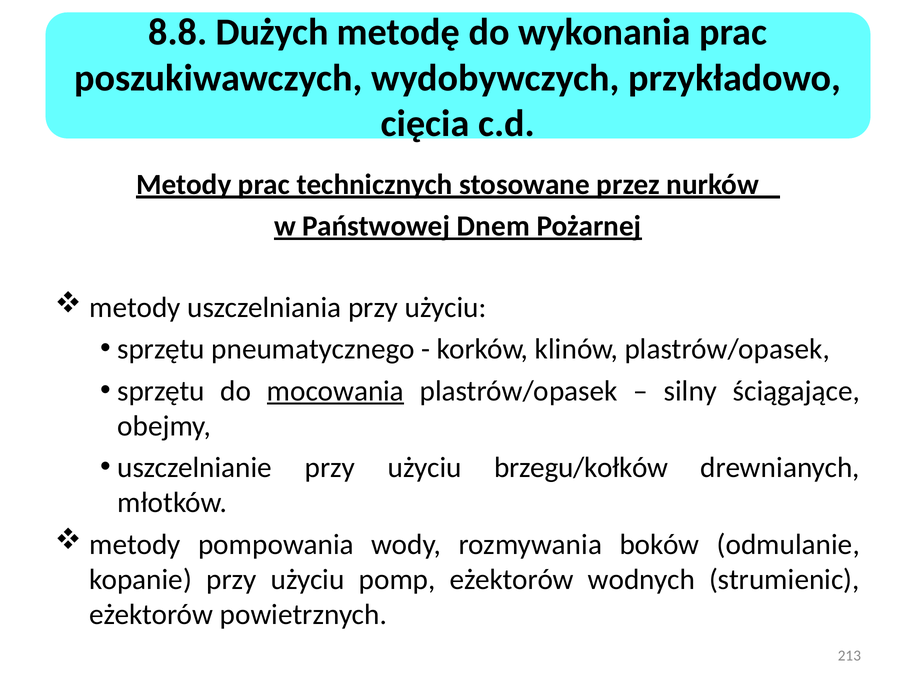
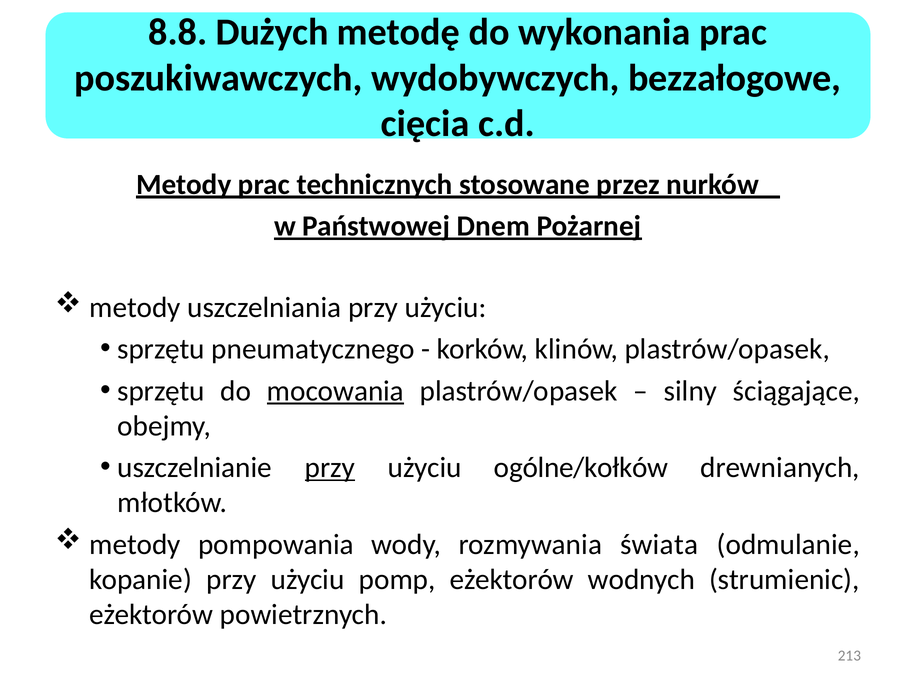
przykładowo: przykładowo -> bezzałogowe
przy at (330, 468) underline: none -> present
brzegu/kołków: brzegu/kołków -> ogólne/kołków
boków: boków -> świata
